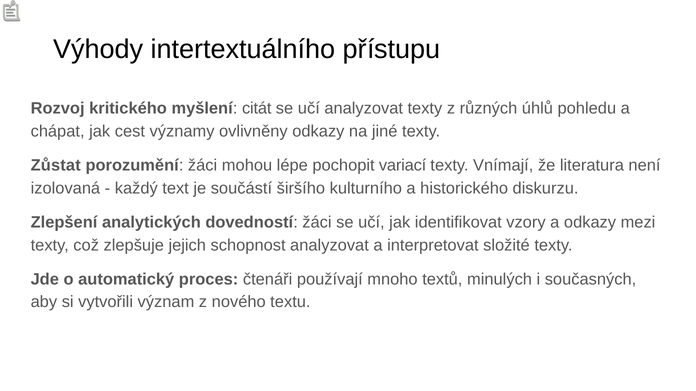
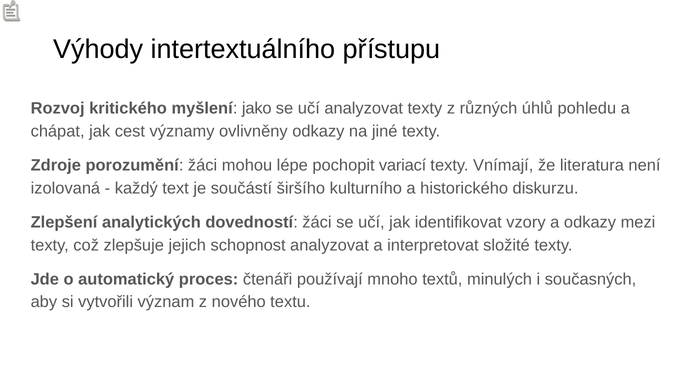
citát: citát -> jako
Zůstat: Zůstat -> Zdroje
